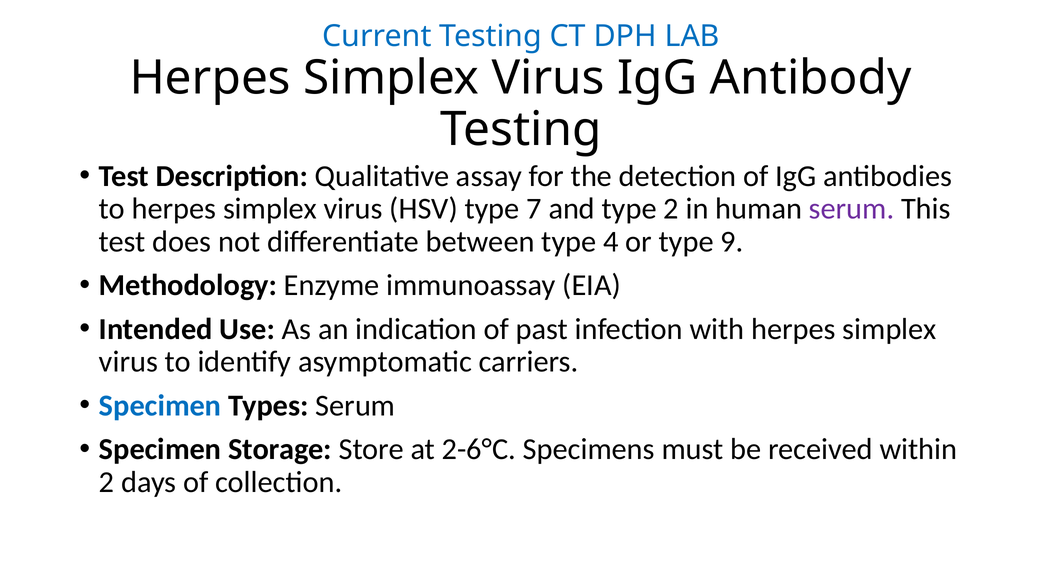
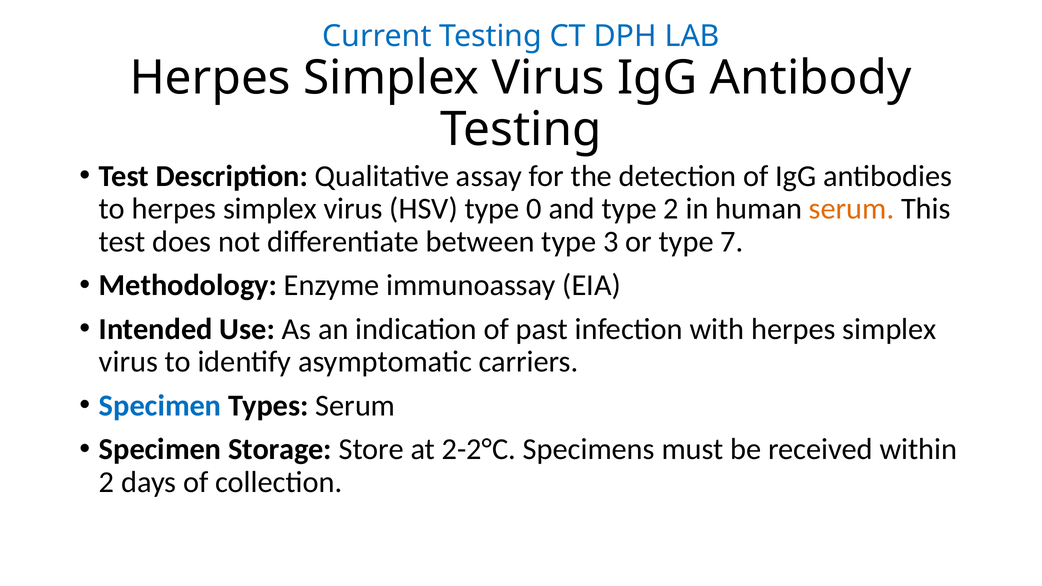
7: 7 -> 0
serum at (852, 209) colour: purple -> orange
4: 4 -> 3
9: 9 -> 7
2-6°C: 2-6°C -> 2-2°C
